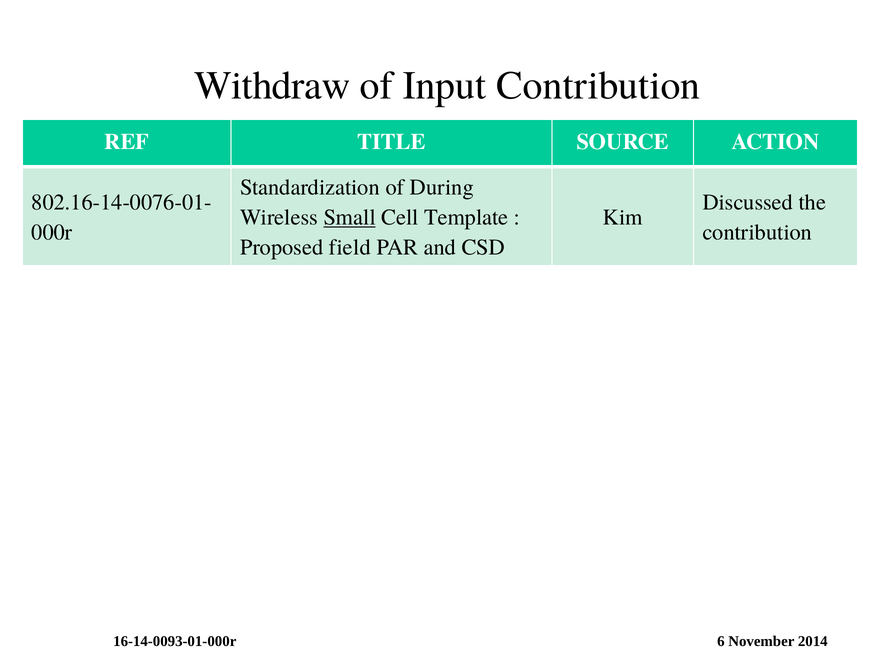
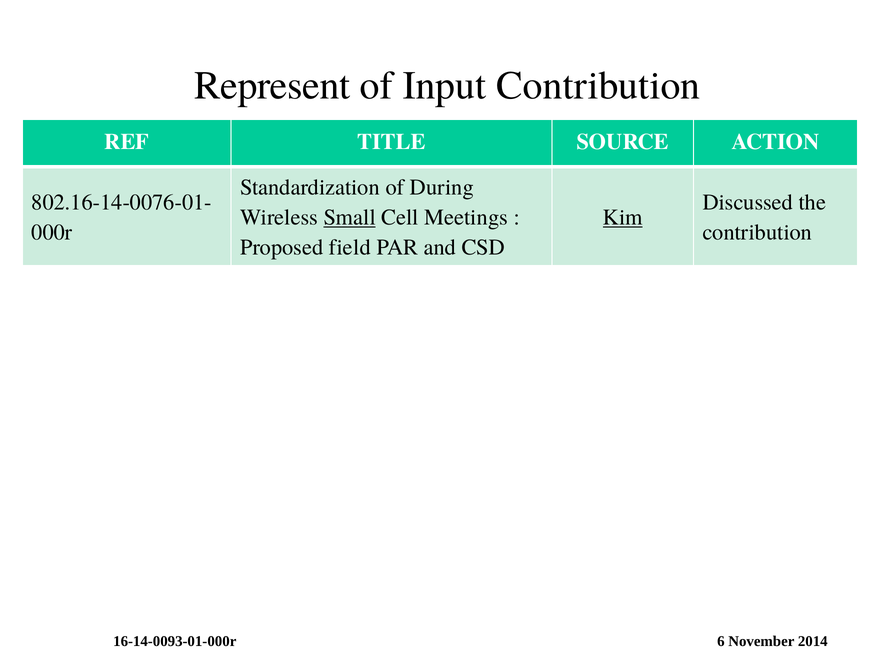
Withdraw: Withdraw -> Represent
Template: Template -> Meetings
Kim underline: none -> present
